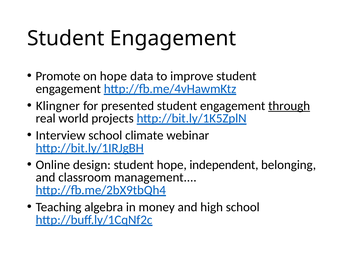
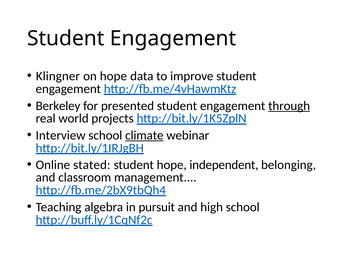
Promote: Promote -> Klingner
Klingner: Klingner -> Berkeley
climate underline: none -> present
design: design -> stated
money: money -> pursuit
